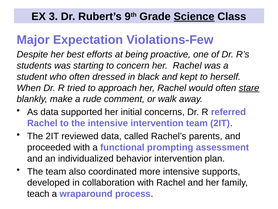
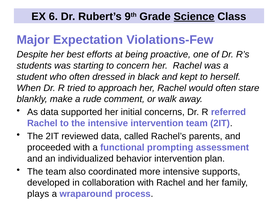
3: 3 -> 6
stare underline: present -> none
teach: teach -> plays
